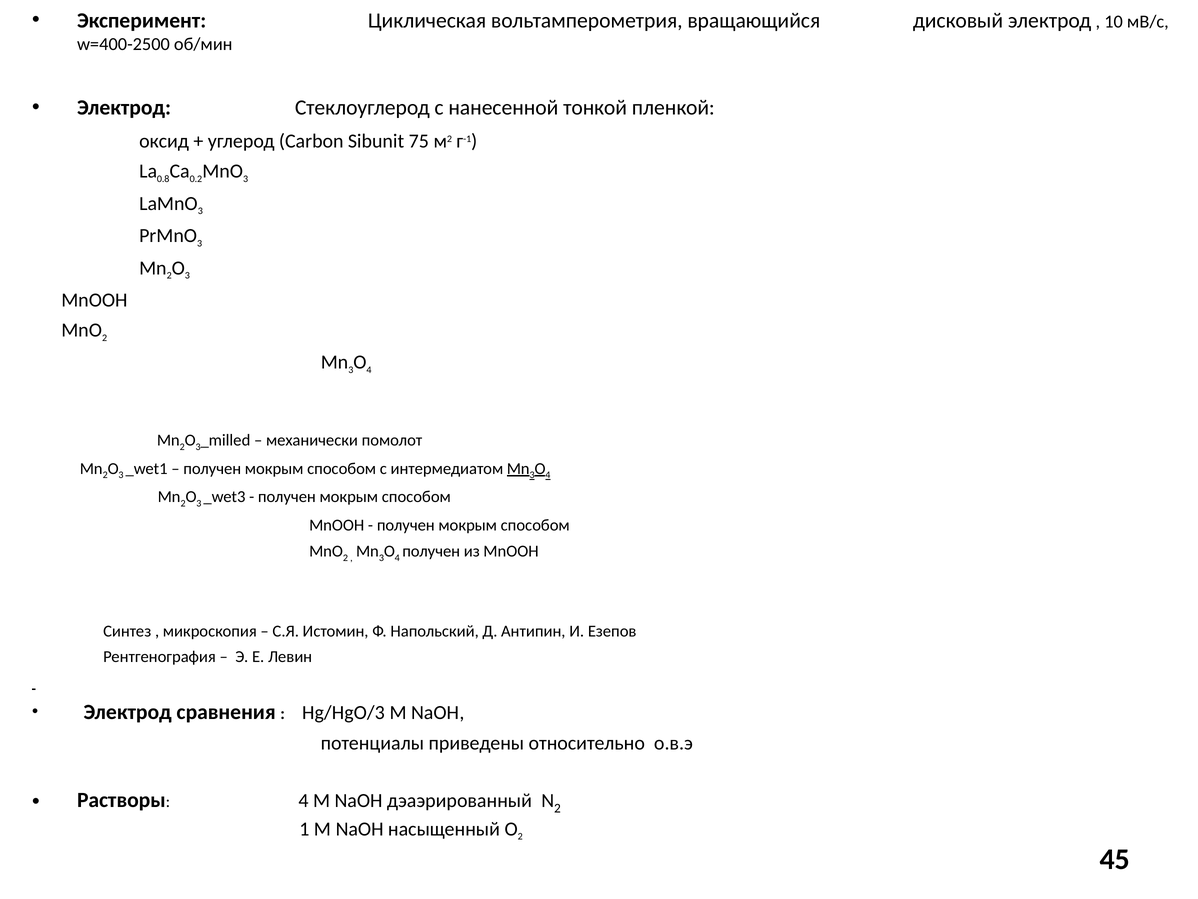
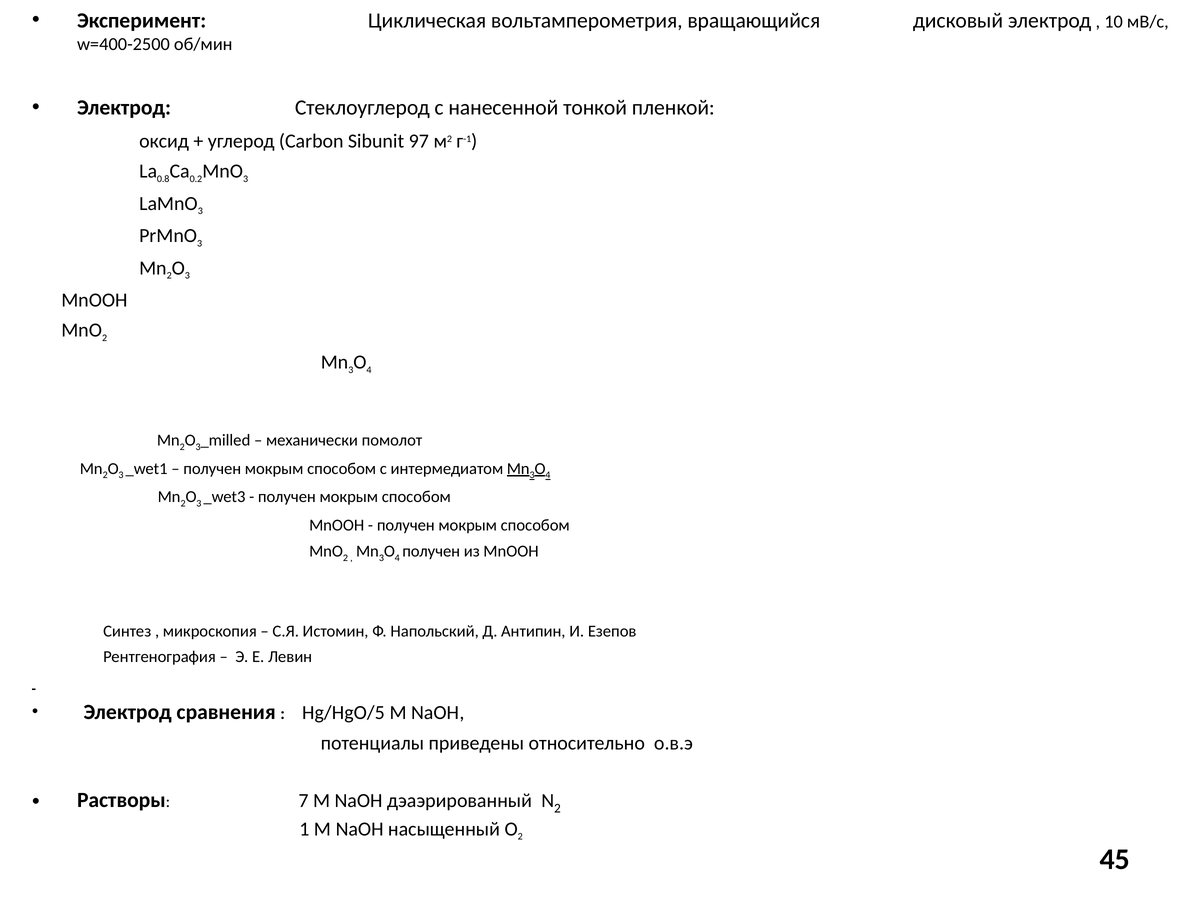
75: 75 -> 97
Hg/HgO/3: Hg/HgO/3 -> Hg/HgO/5
4 at (304, 800): 4 -> 7
